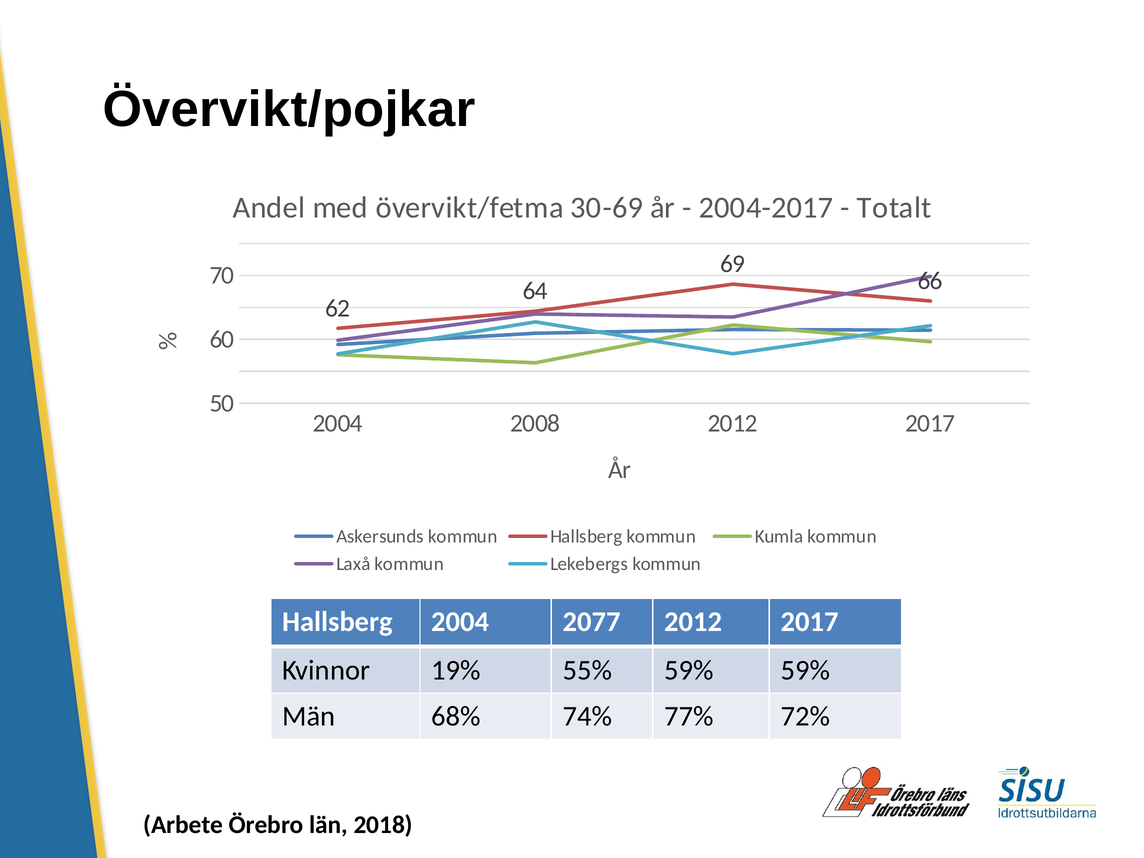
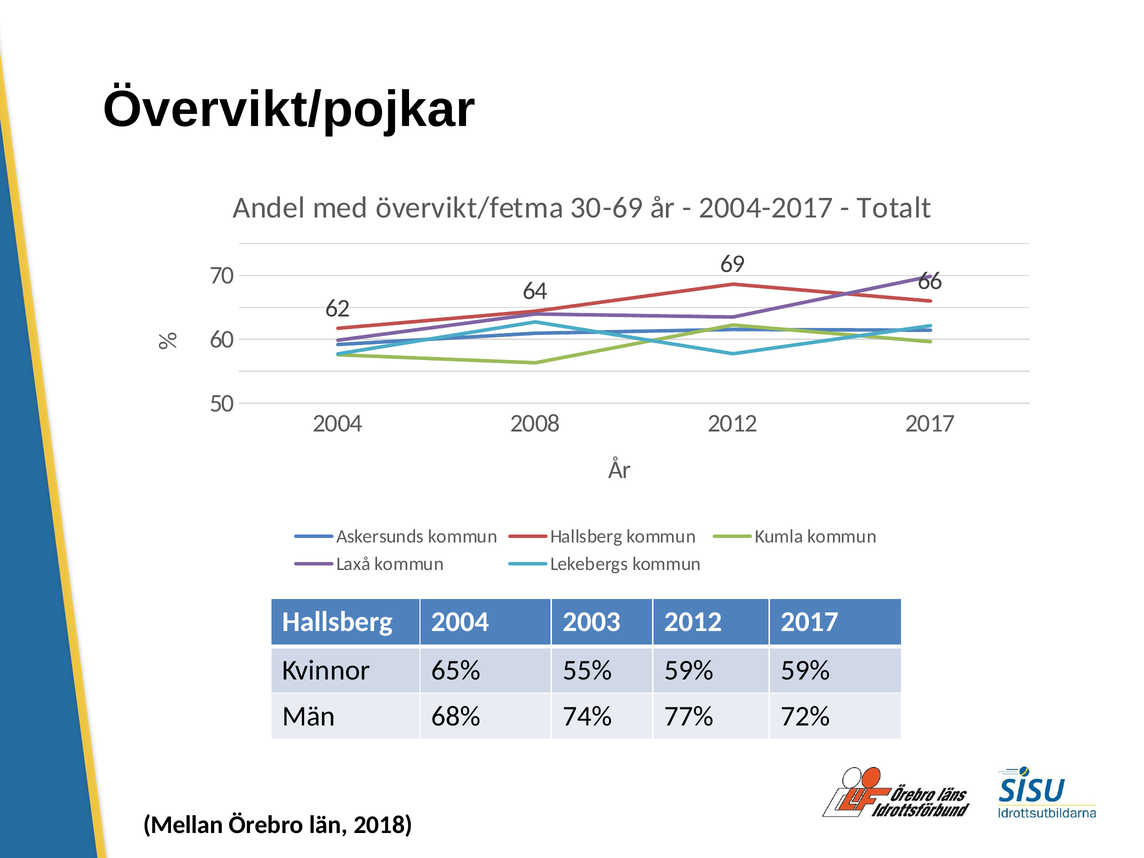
2077: 2077 -> 2003
19%: 19% -> 65%
Arbete: Arbete -> Mellan
